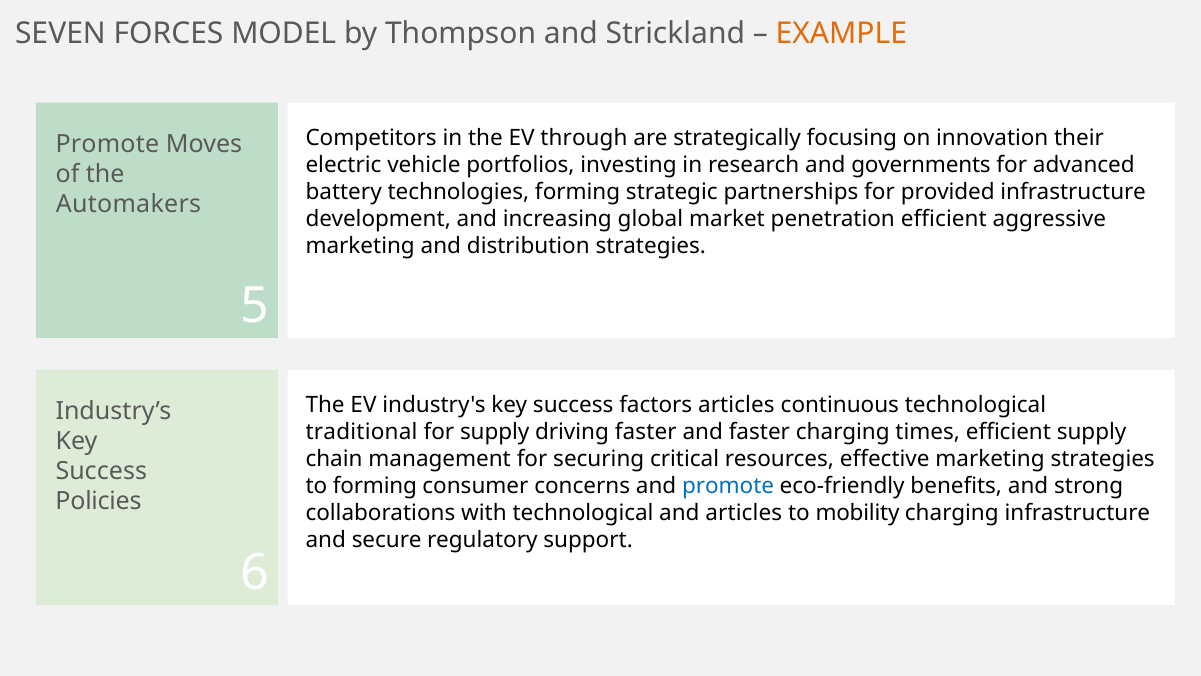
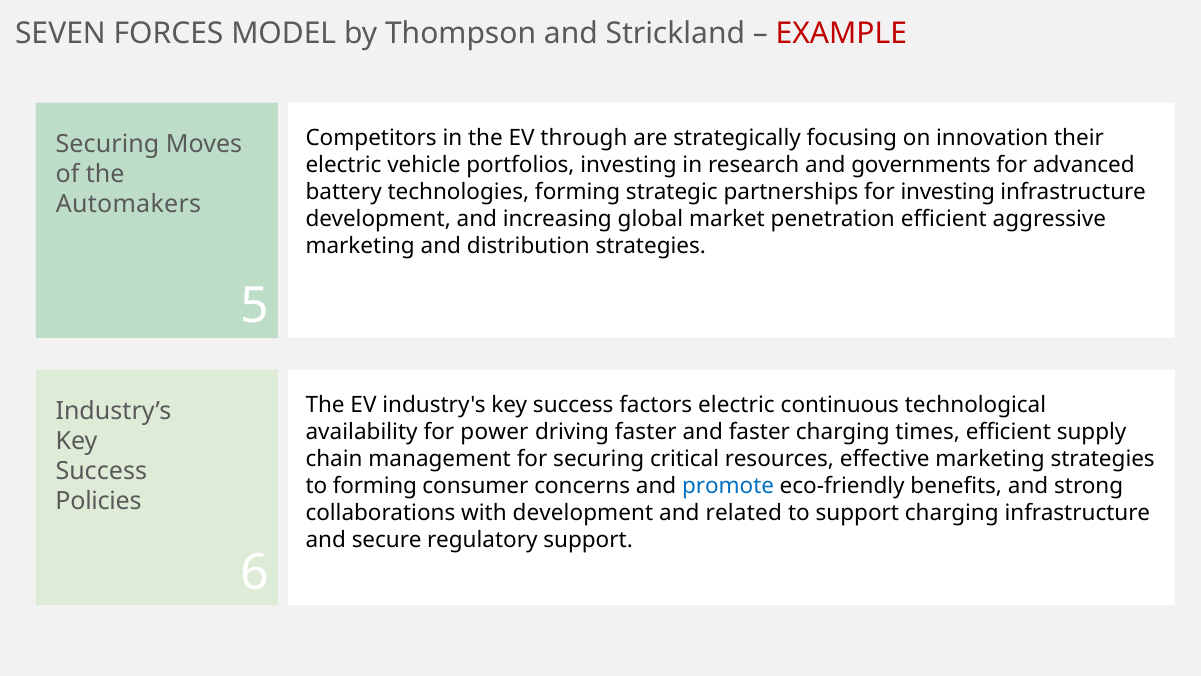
EXAMPLE colour: orange -> red
Promote at (107, 144): Promote -> Securing
for provided: provided -> investing
factors articles: articles -> electric
traditional: traditional -> availability
for supply: supply -> power
with technological: technological -> development
and articles: articles -> related
to mobility: mobility -> support
